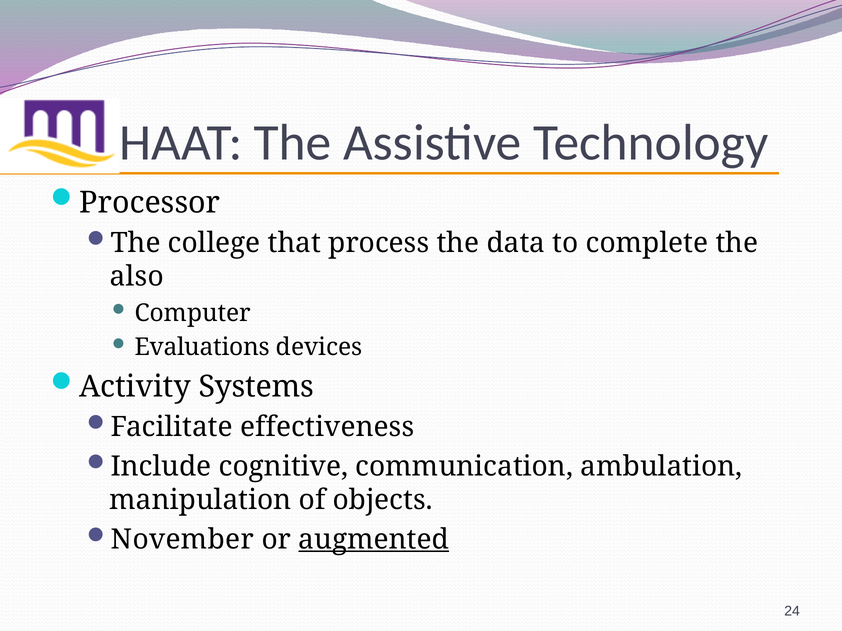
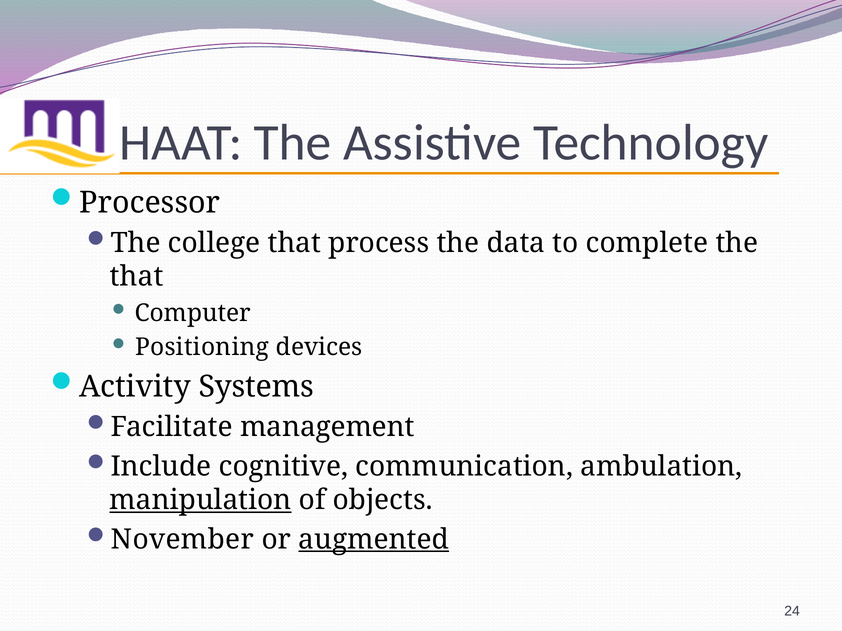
also at (137, 277): also -> that
Evaluations: Evaluations -> Positioning
effectiveness: effectiveness -> management
manipulation underline: none -> present
